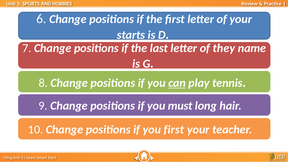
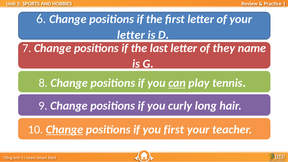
starts at (131, 35): starts -> letter
must: must -> curly
Change at (65, 130) underline: none -> present
